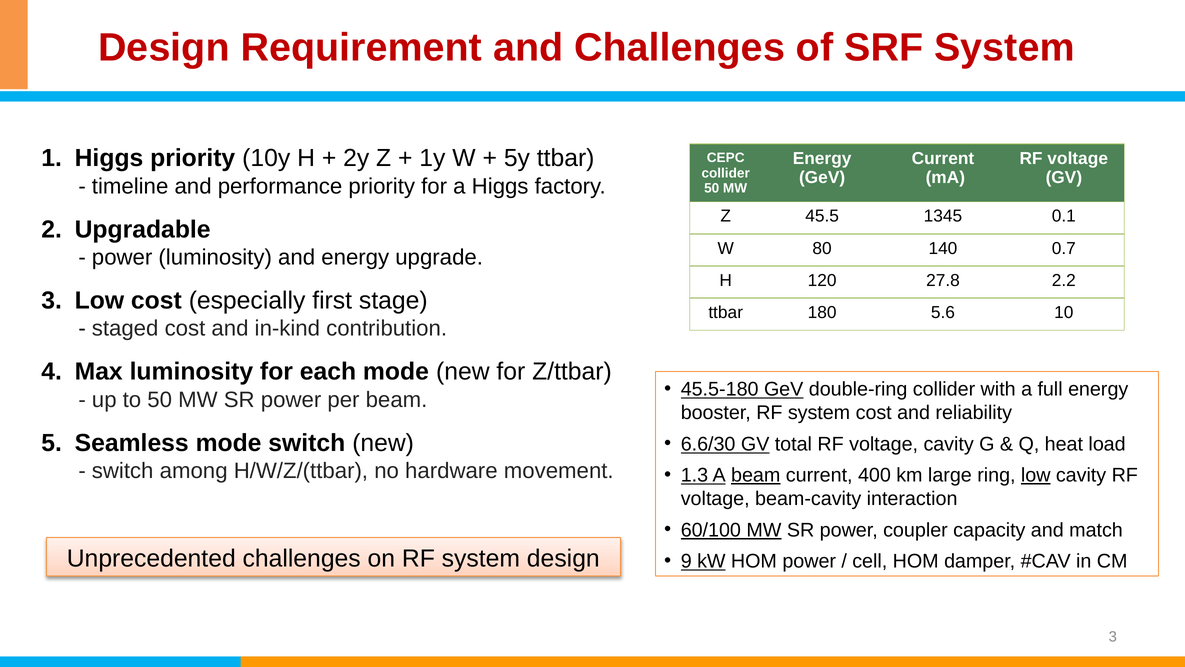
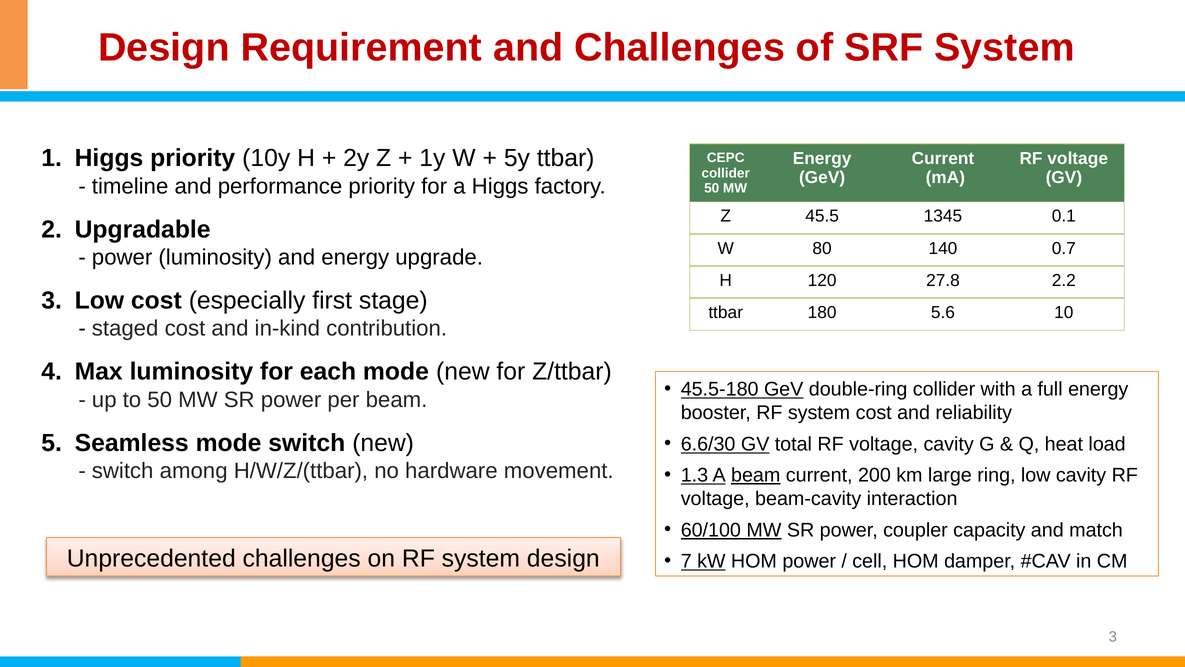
400: 400 -> 200
low at (1036, 475) underline: present -> none
9: 9 -> 7
